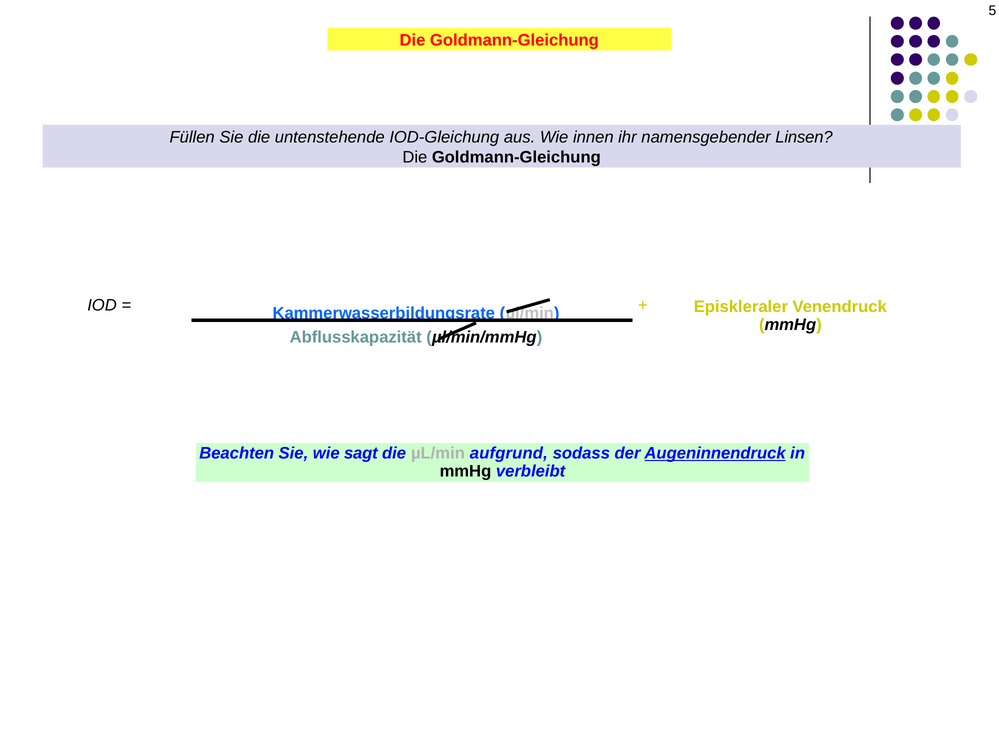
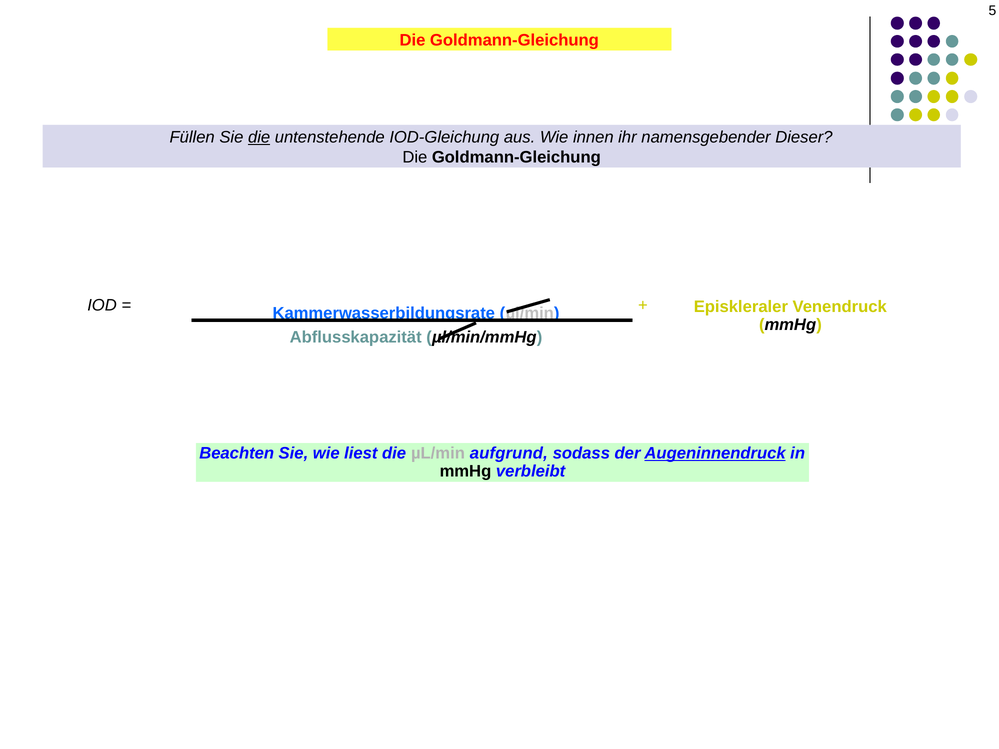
die at (259, 137) underline: none -> present
Linsen: Linsen -> Dieser
sagt: sagt -> liest
